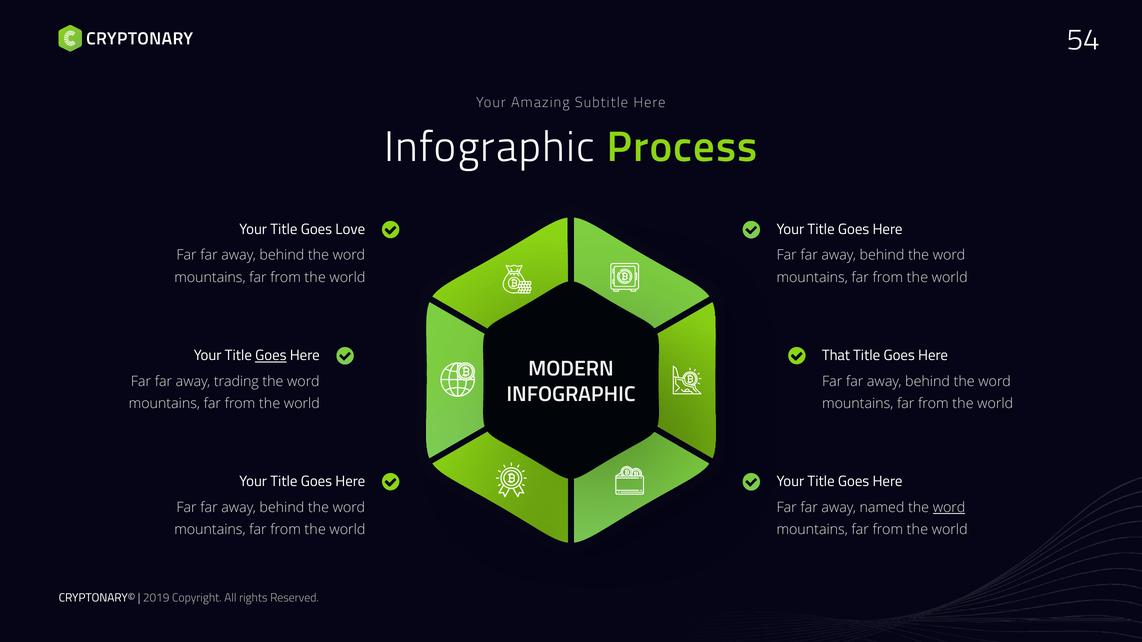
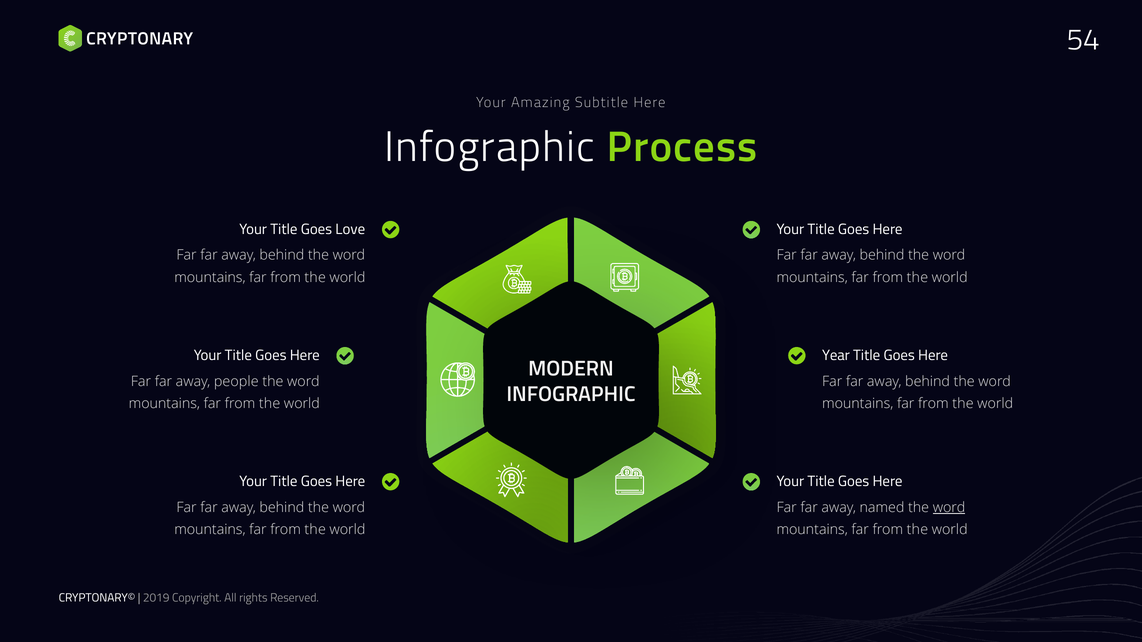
Goes at (271, 356) underline: present -> none
That: That -> Year
trading: trading -> people
